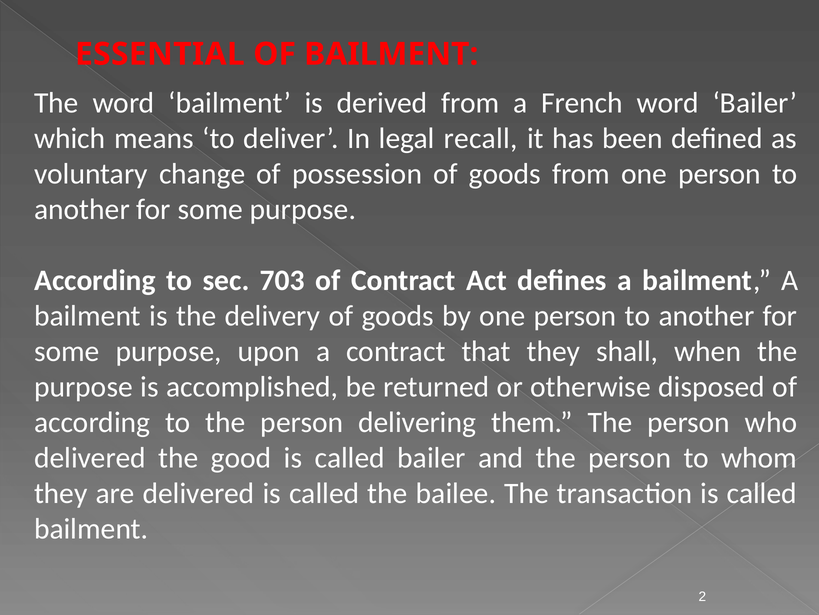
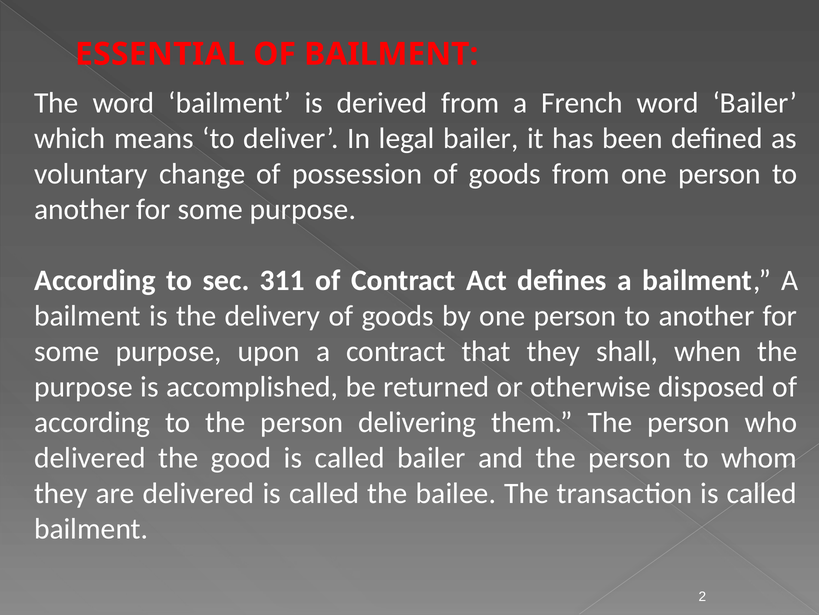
legal recall: recall -> bailer
703: 703 -> 311
